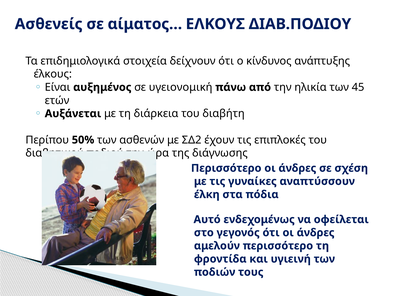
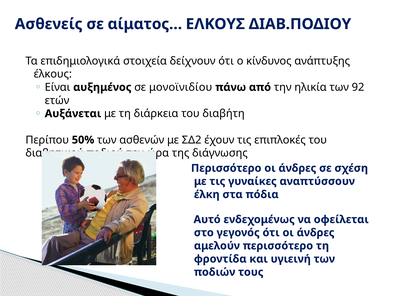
υγειονομική: υγειονομική -> μονοϊνιδίου
45: 45 -> 92
